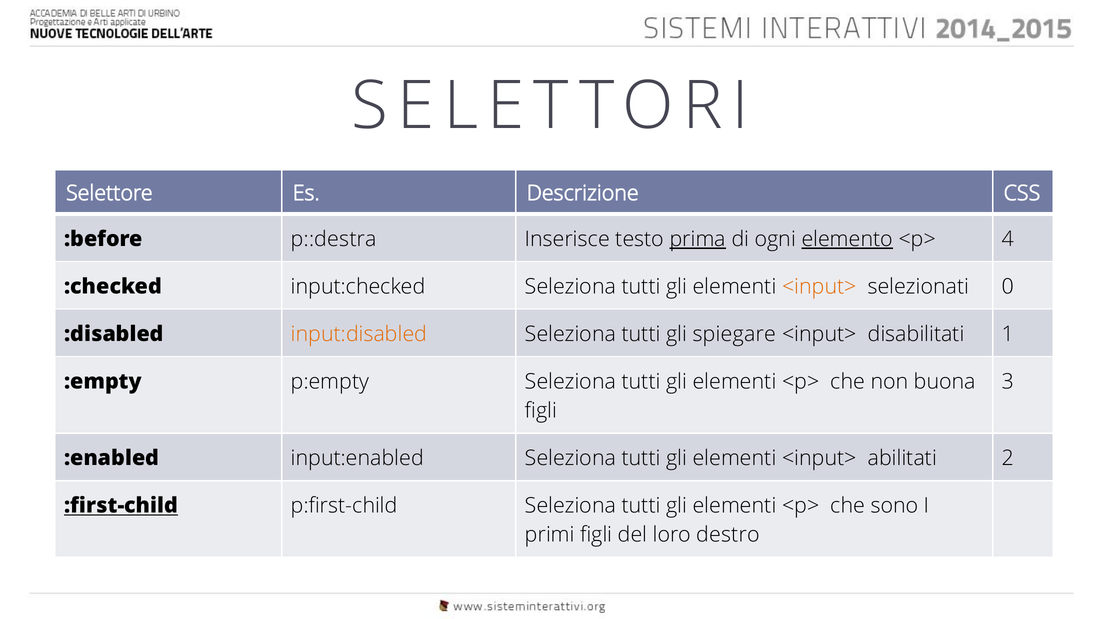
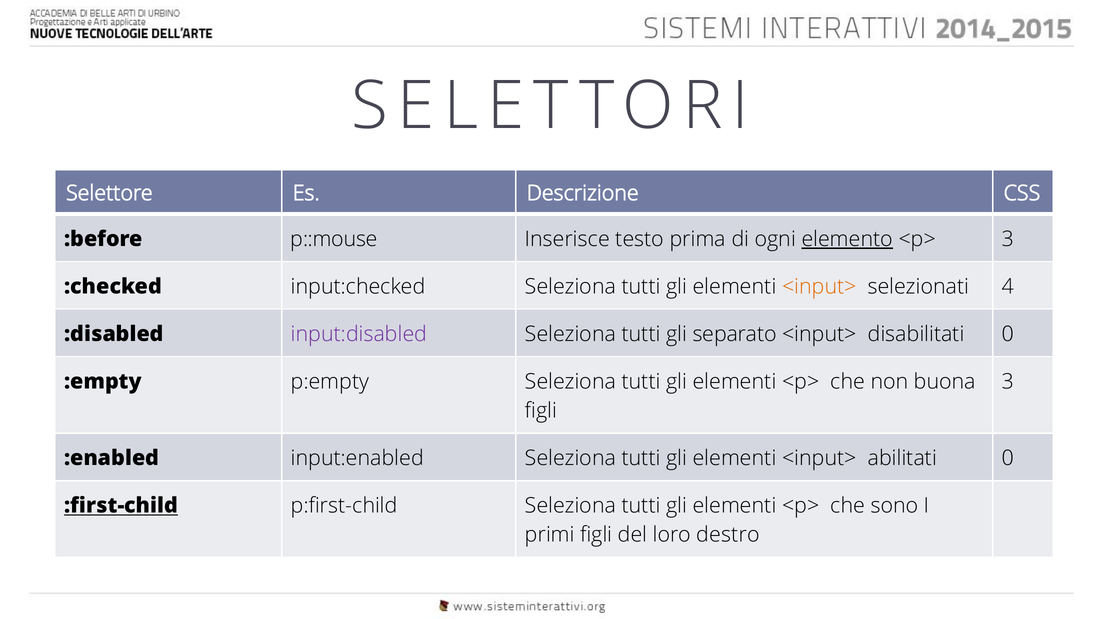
p::destra: p::destra -> p::mouse
prima underline: present -> none
<p> 4: 4 -> 3
0: 0 -> 4
input:disabled colour: orange -> purple
spiegare: spiegare -> separato
disabilitati 1: 1 -> 0
abilitati 2: 2 -> 0
